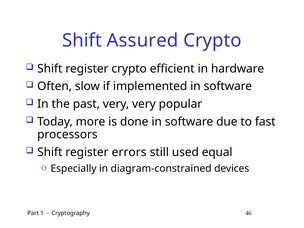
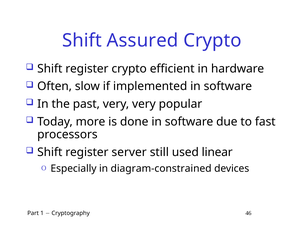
errors: errors -> server
equal: equal -> linear
